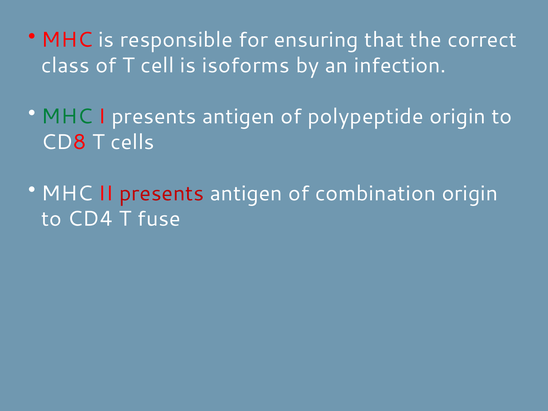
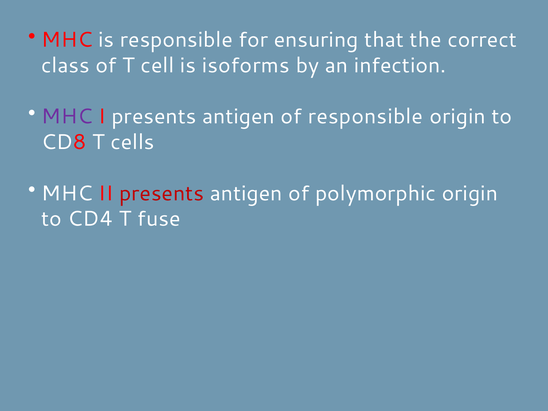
MHC at (67, 117) colour: green -> purple
of polypeptide: polypeptide -> responsible
combination: combination -> polymorphic
